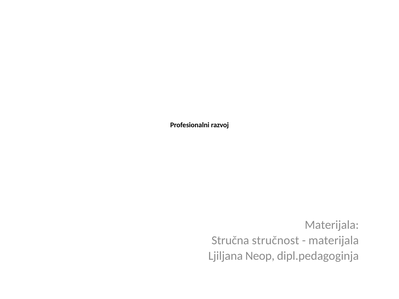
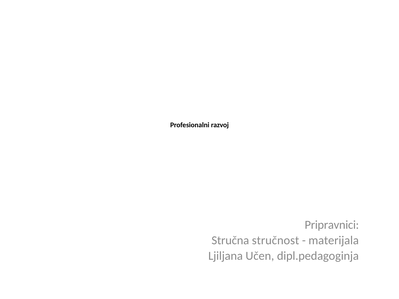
Materijala at (332, 225): Materijala -> Pripravnici
Neop: Neop -> Učen
